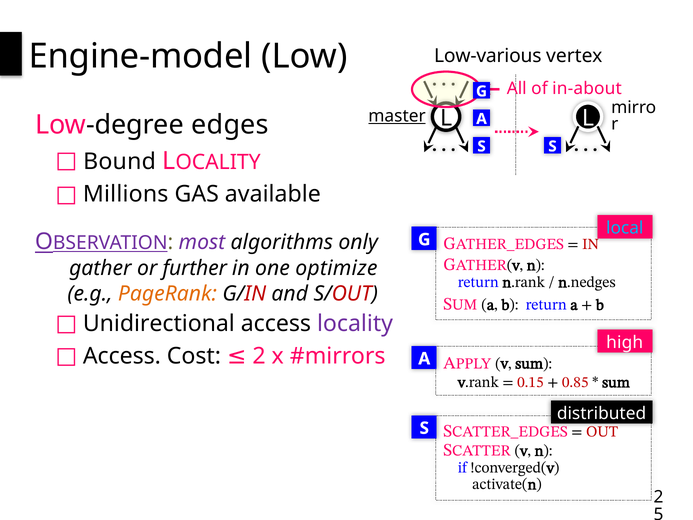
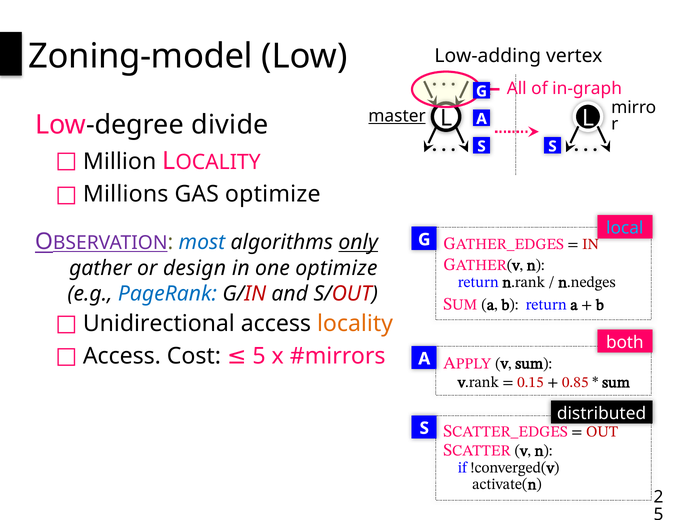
Engine-model: Engine-model -> Zoning-model
Low-various: Low-various -> Low-adding
in-about: in-about -> in-graph
edges: edges -> divide
Bound: Bound -> Million
GAS available: available -> optimize
most colour: purple -> blue
only underline: none -> present
further: further -> design
PageRank colour: orange -> blue
locality colour: purple -> orange
high: high -> both
Cost 2: 2 -> 5
